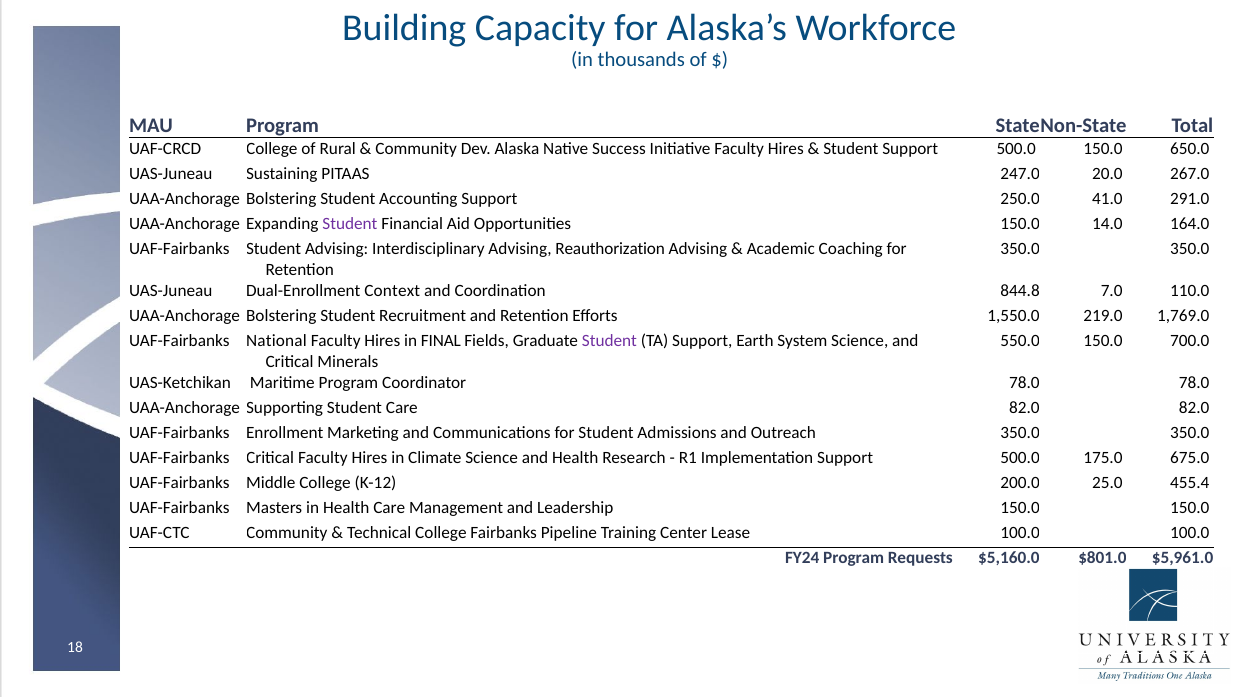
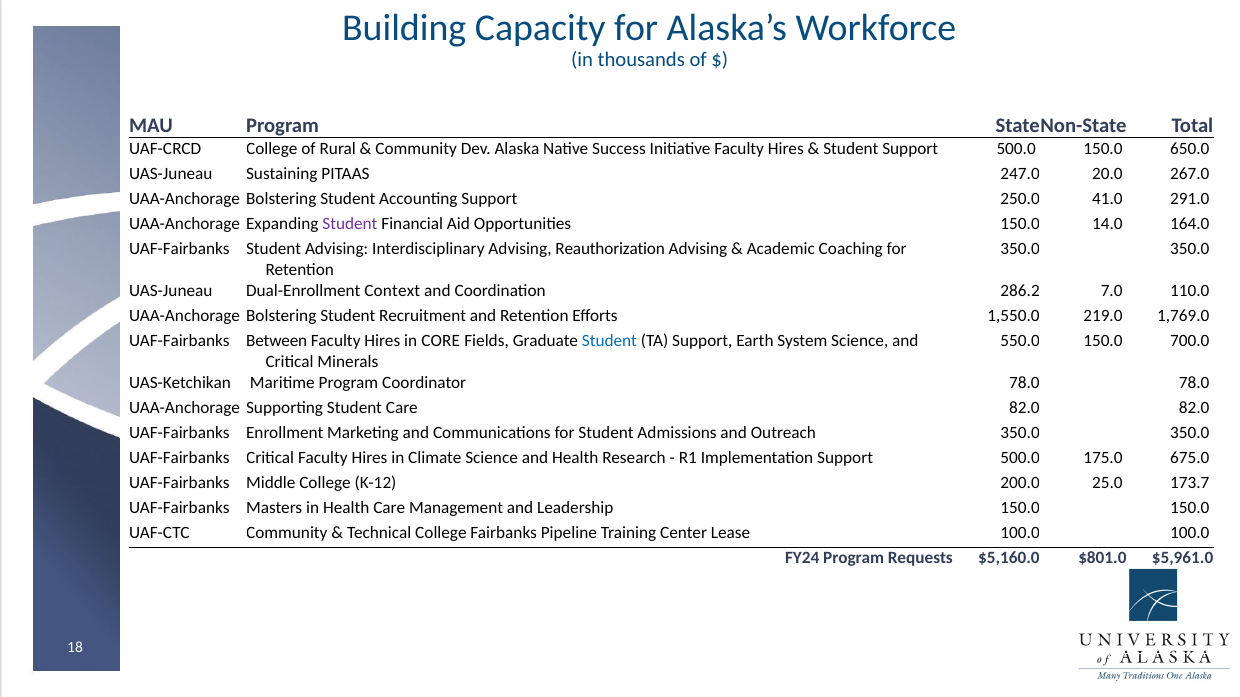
844.8: 844.8 -> 286.2
National: National -> Between
FINAL: FINAL -> CORE
Student at (609, 341) colour: purple -> blue
455.4: 455.4 -> 173.7
